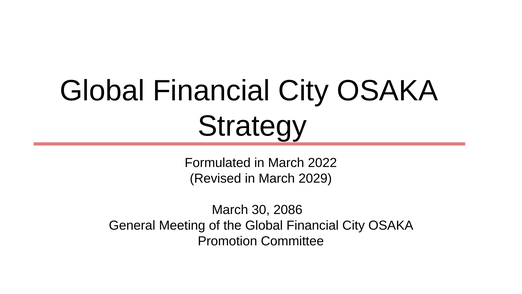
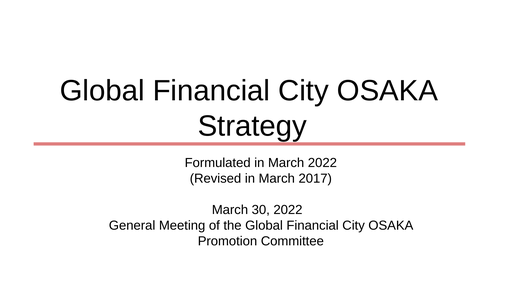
2029: 2029 -> 2017
30 2086: 2086 -> 2022
